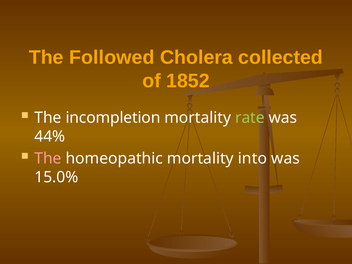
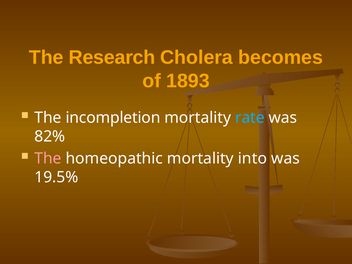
Followed: Followed -> Research
collected: collected -> becomes
1852: 1852 -> 1893
rate colour: light green -> light blue
44%: 44% -> 82%
15.0%: 15.0% -> 19.5%
